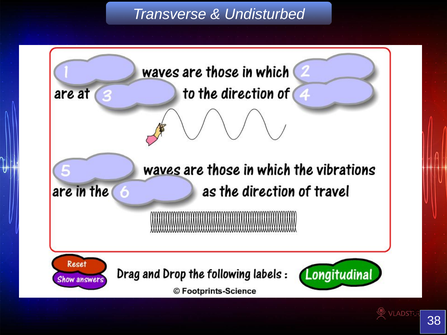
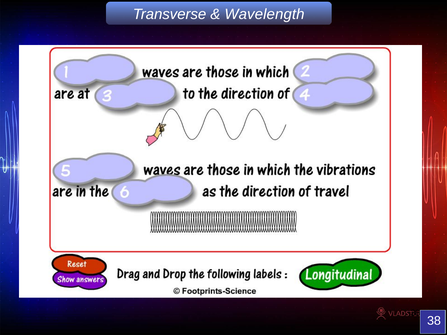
Undisturbed: Undisturbed -> Wavelength
